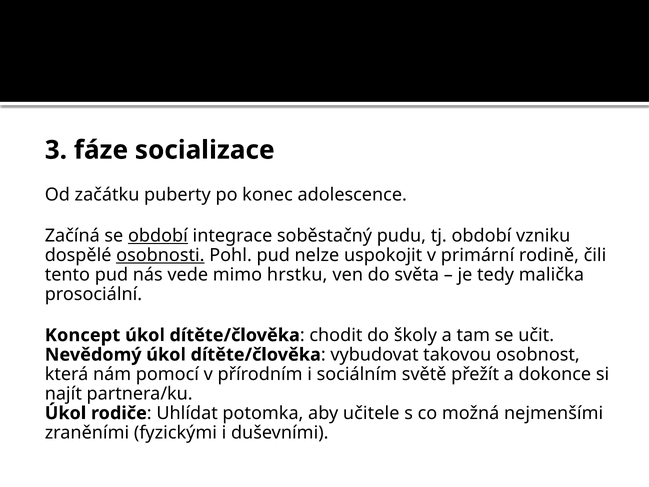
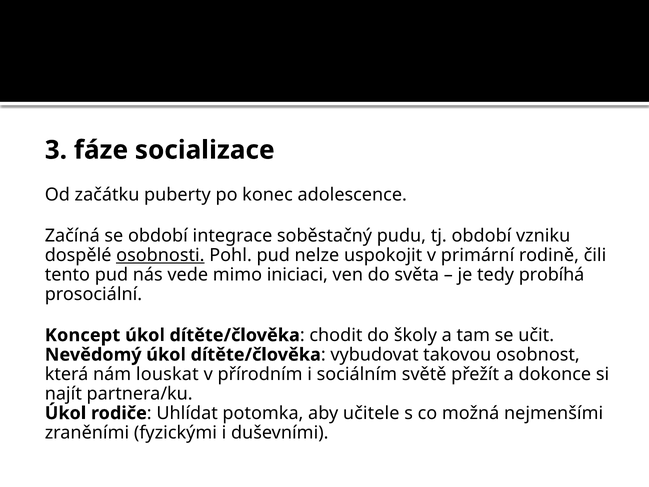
období at (158, 236) underline: present -> none
hrstku: hrstku -> iniciaci
malička: malička -> probíhá
pomocí: pomocí -> louskat
